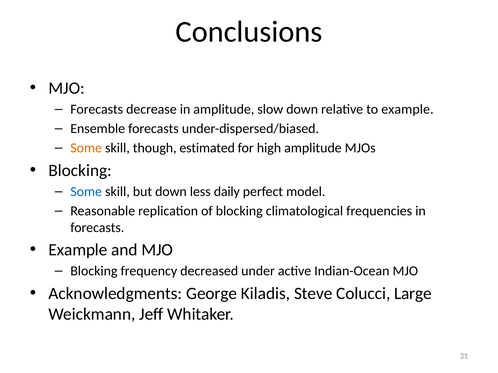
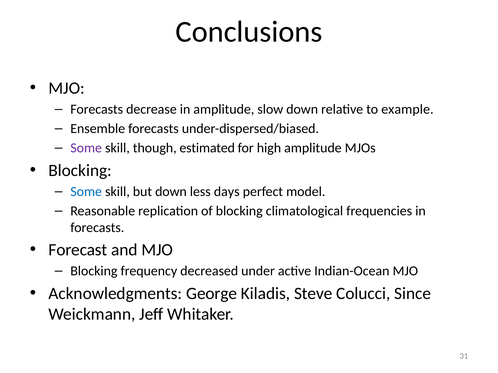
Some at (86, 148) colour: orange -> purple
daily: daily -> days
Example at (78, 250): Example -> Forecast
Large: Large -> Since
